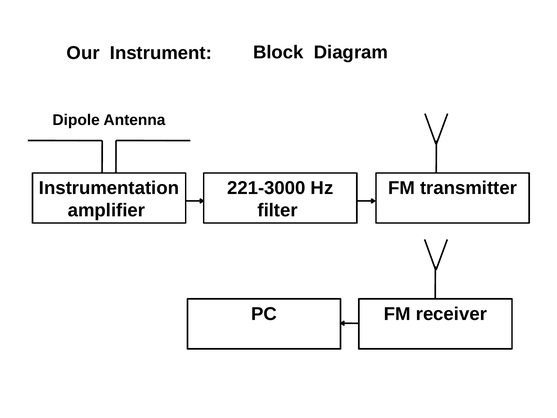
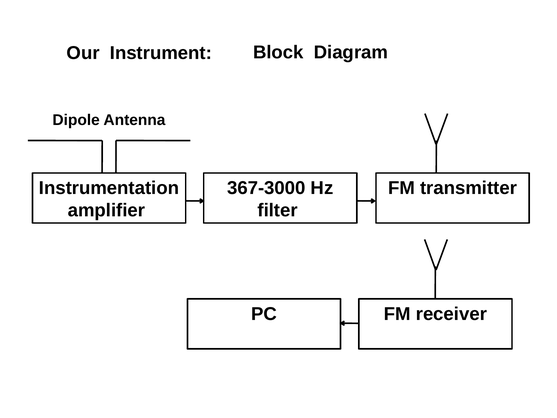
221-3000: 221-3000 -> 367-3000
